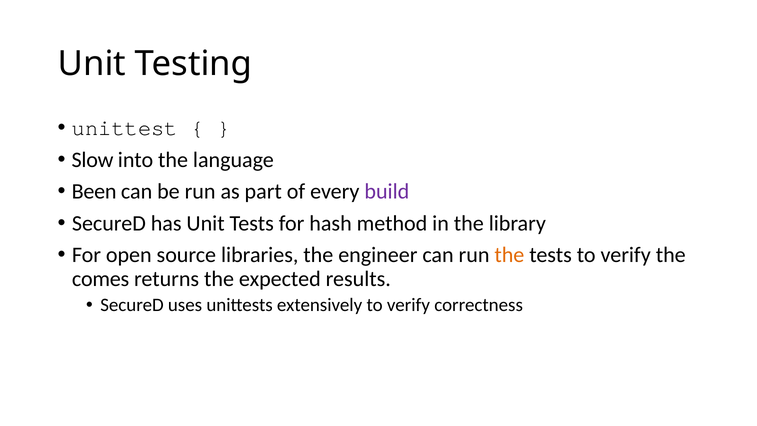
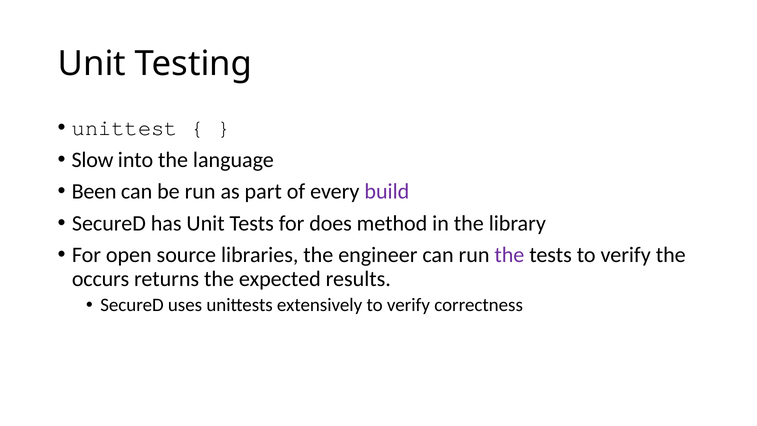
hash: hash -> does
the at (509, 255) colour: orange -> purple
comes: comes -> occurs
